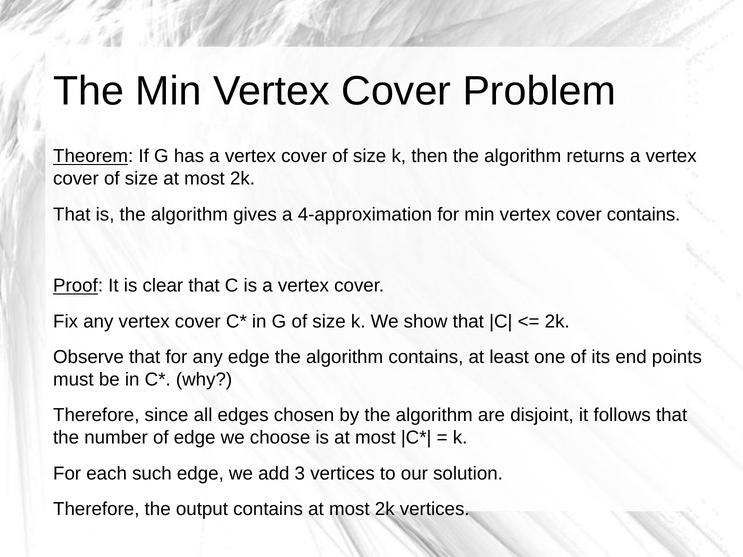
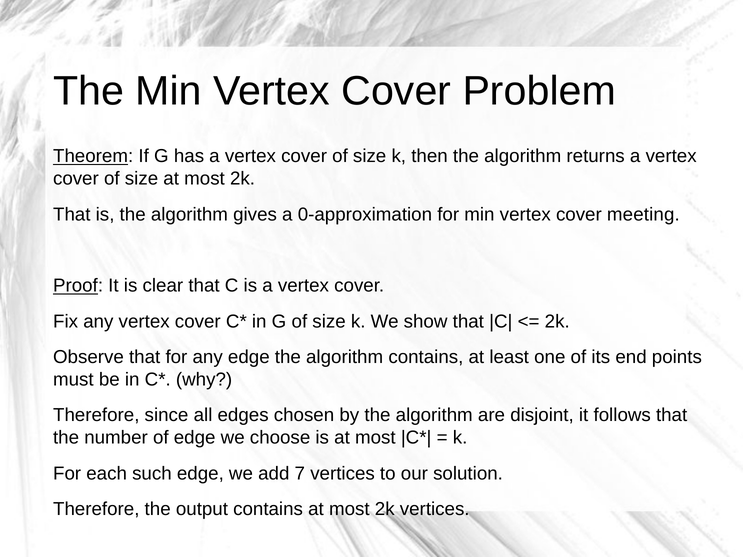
4-approximation: 4-approximation -> 0-approximation
cover contains: contains -> meeting
3: 3 -> 7
